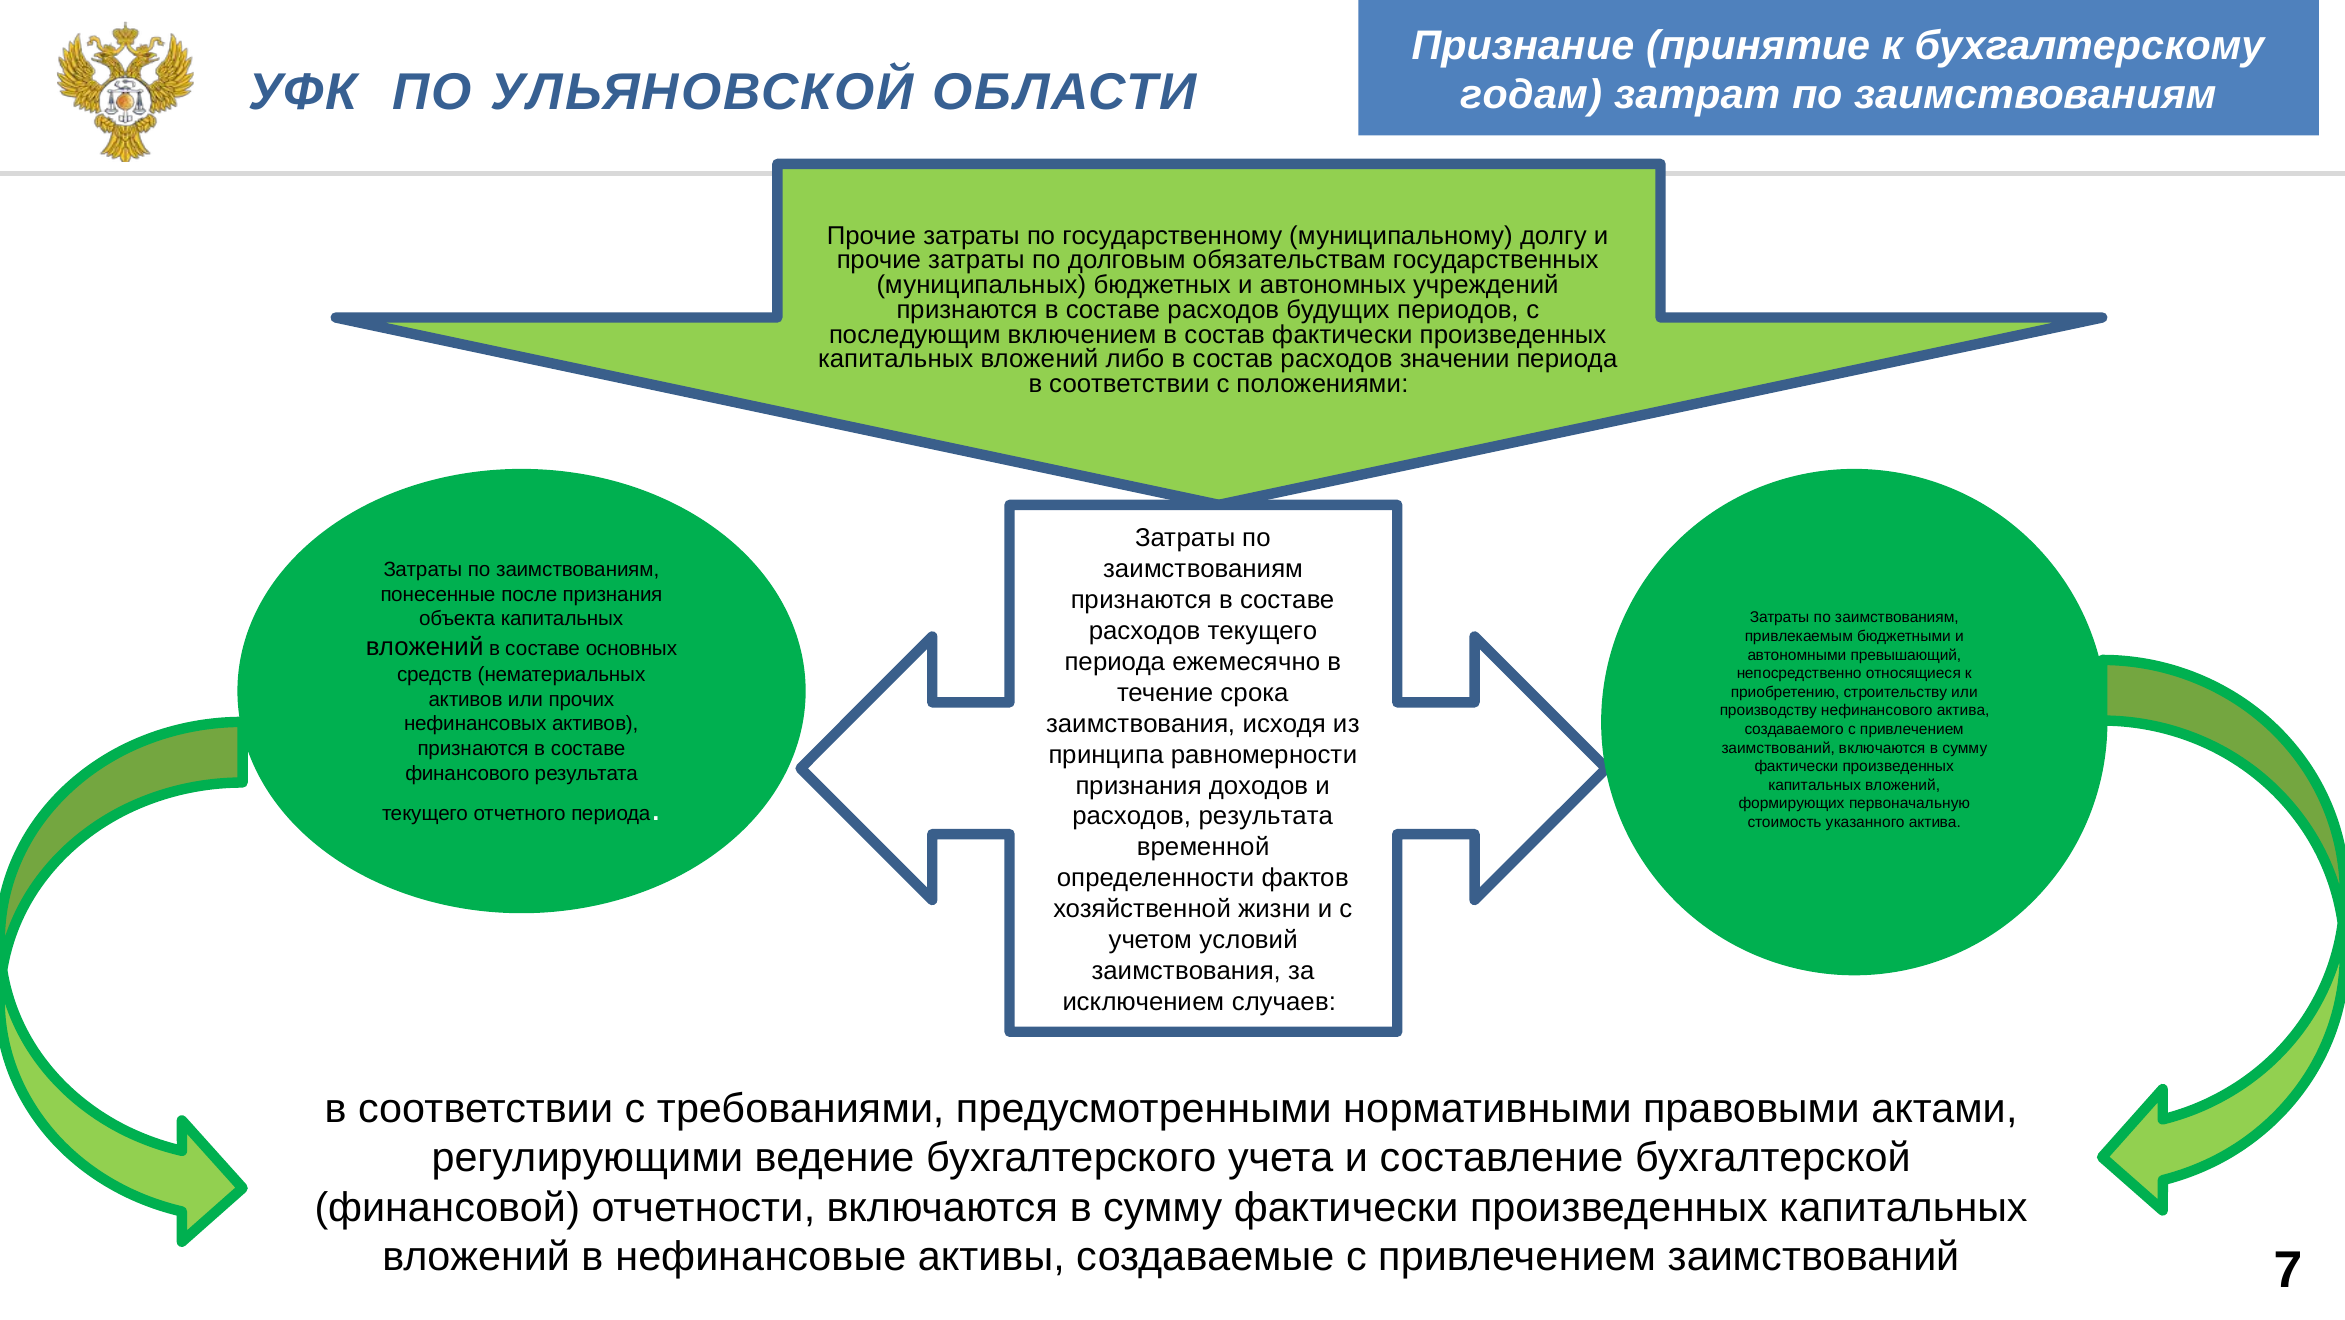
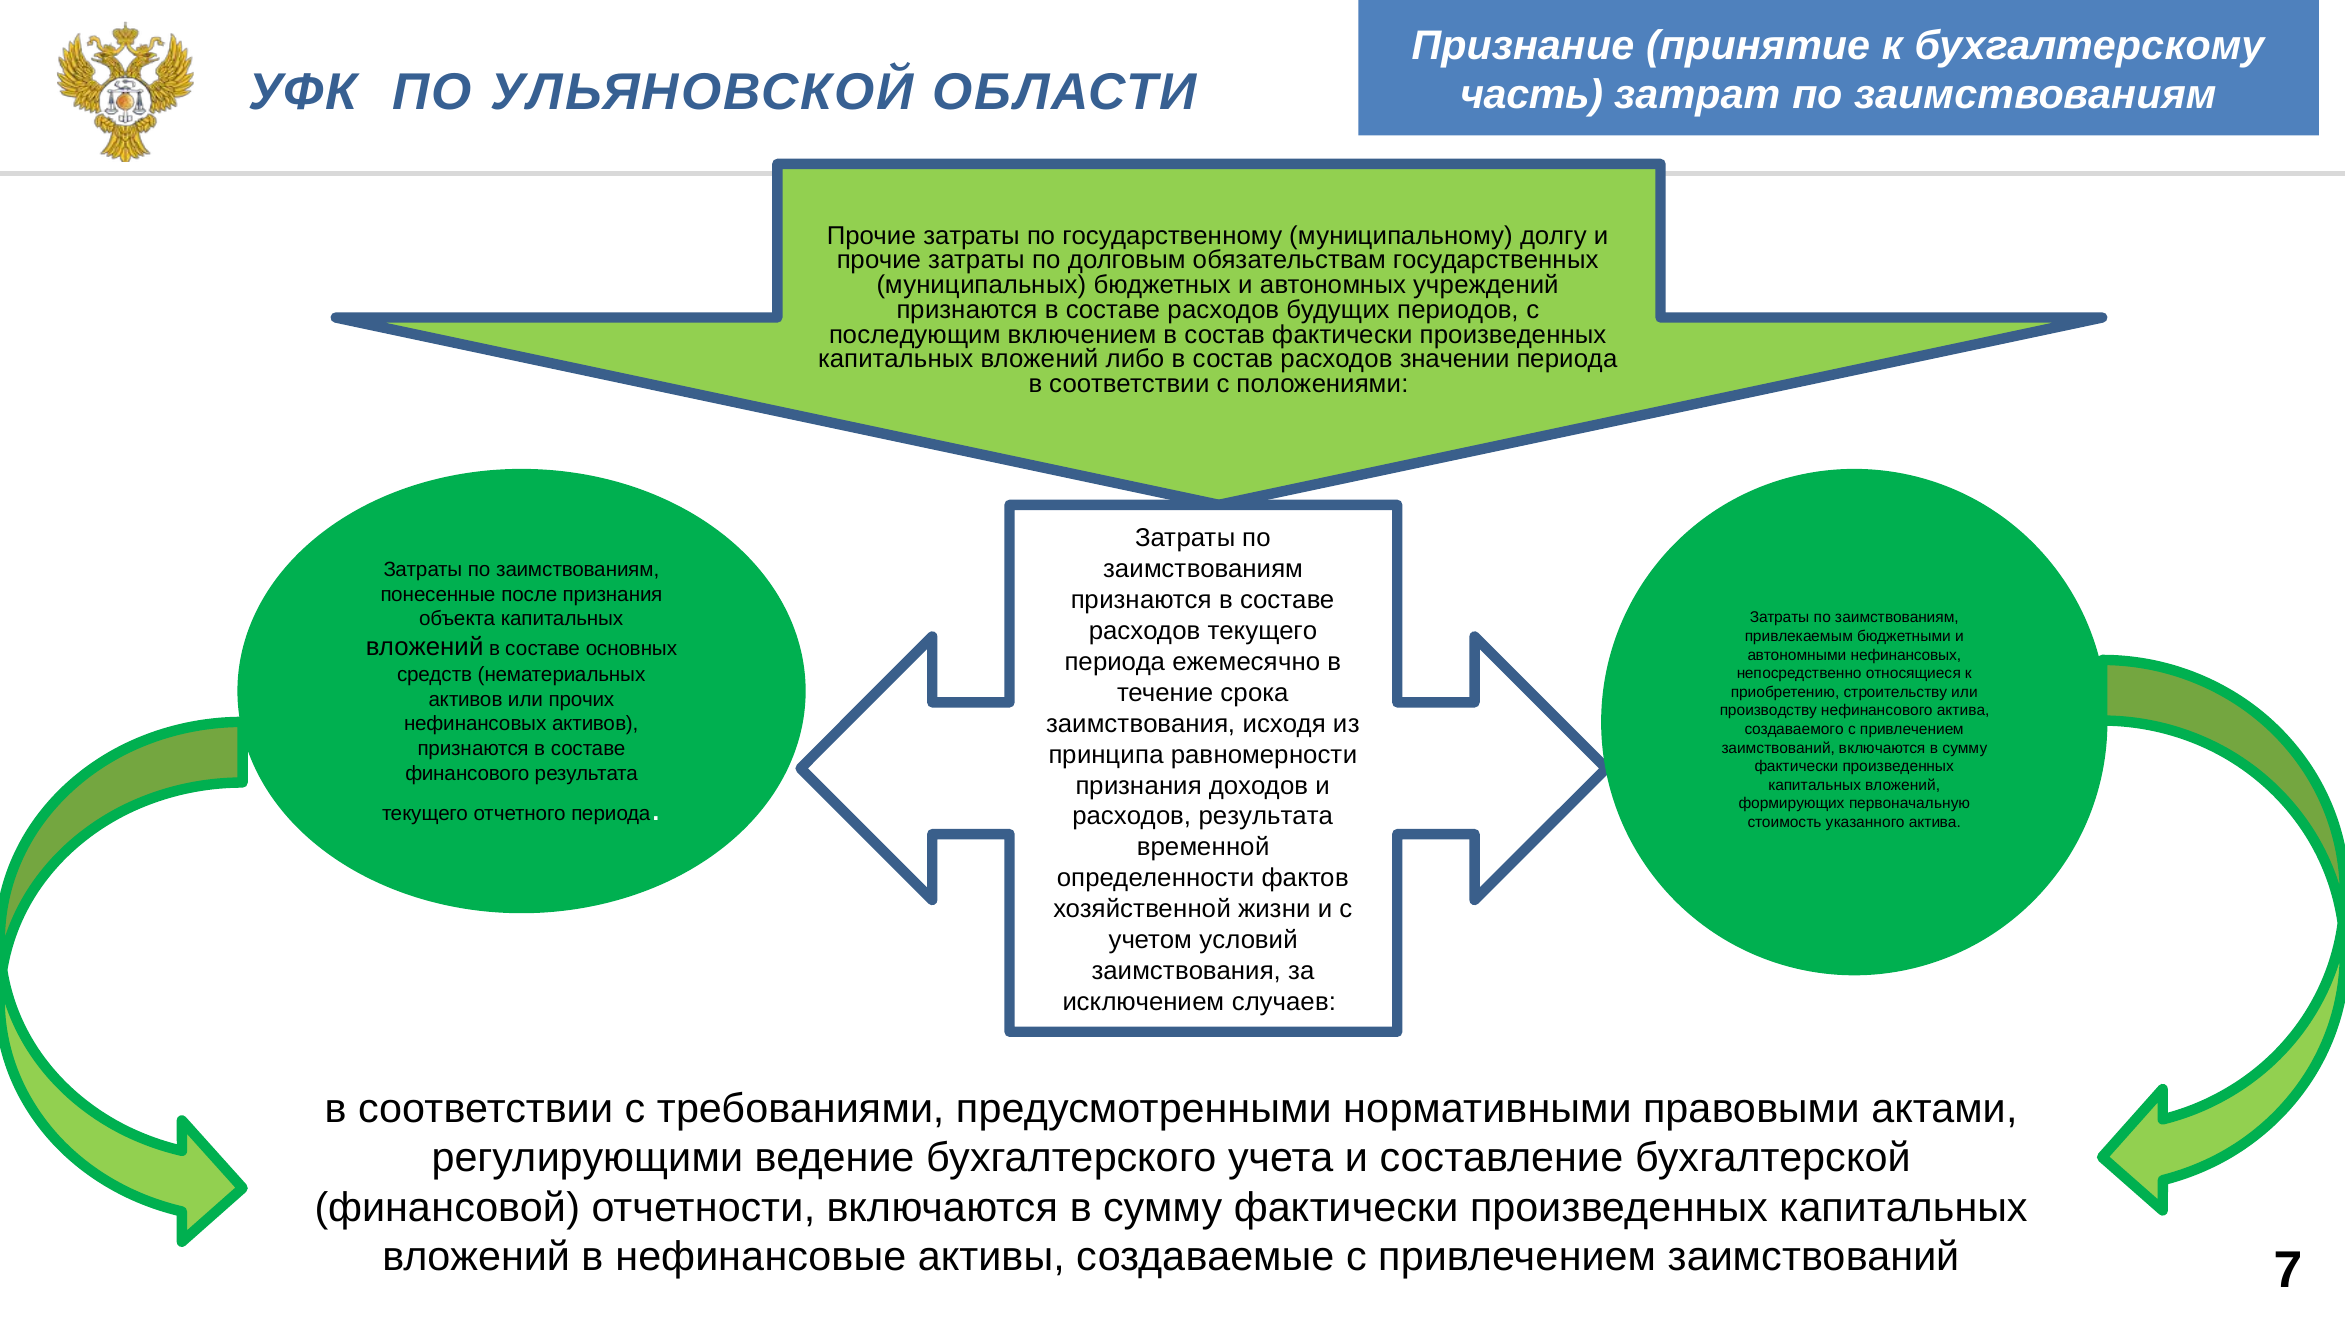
годам: годам -> часть
автономными превышающий: превышающий -> нефинансовых
